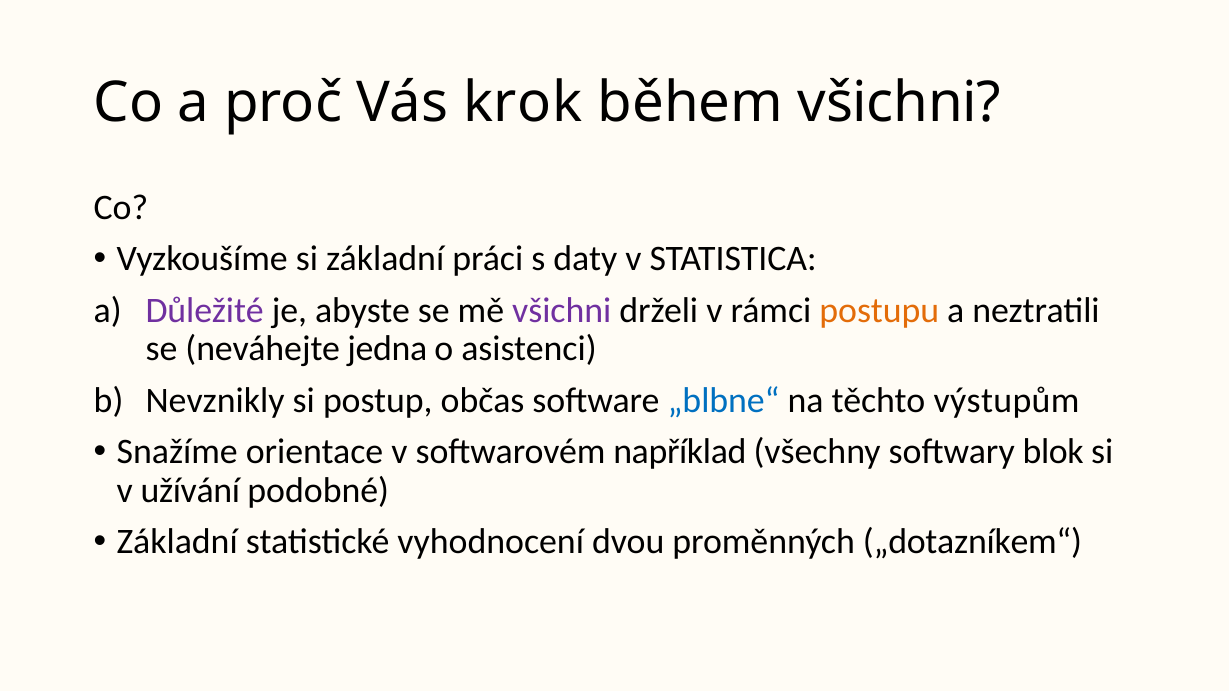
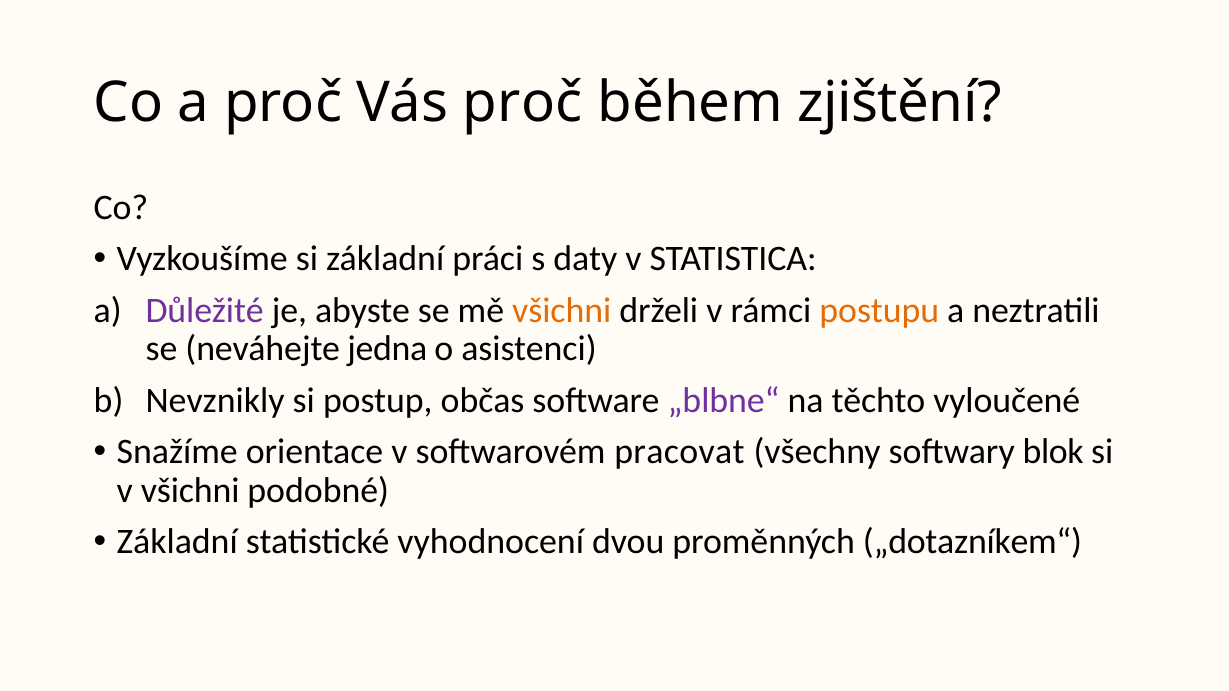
Vás krok: krok -> proč
během všichni: všichni -> zjištění
všichni at (562, 311) colour: purple -> orange
„blbne“ colour: blue -> purple
výstupům: výstupům -> vyloučené
například: například -> pracovat
v užívání: užívání -> všichni
